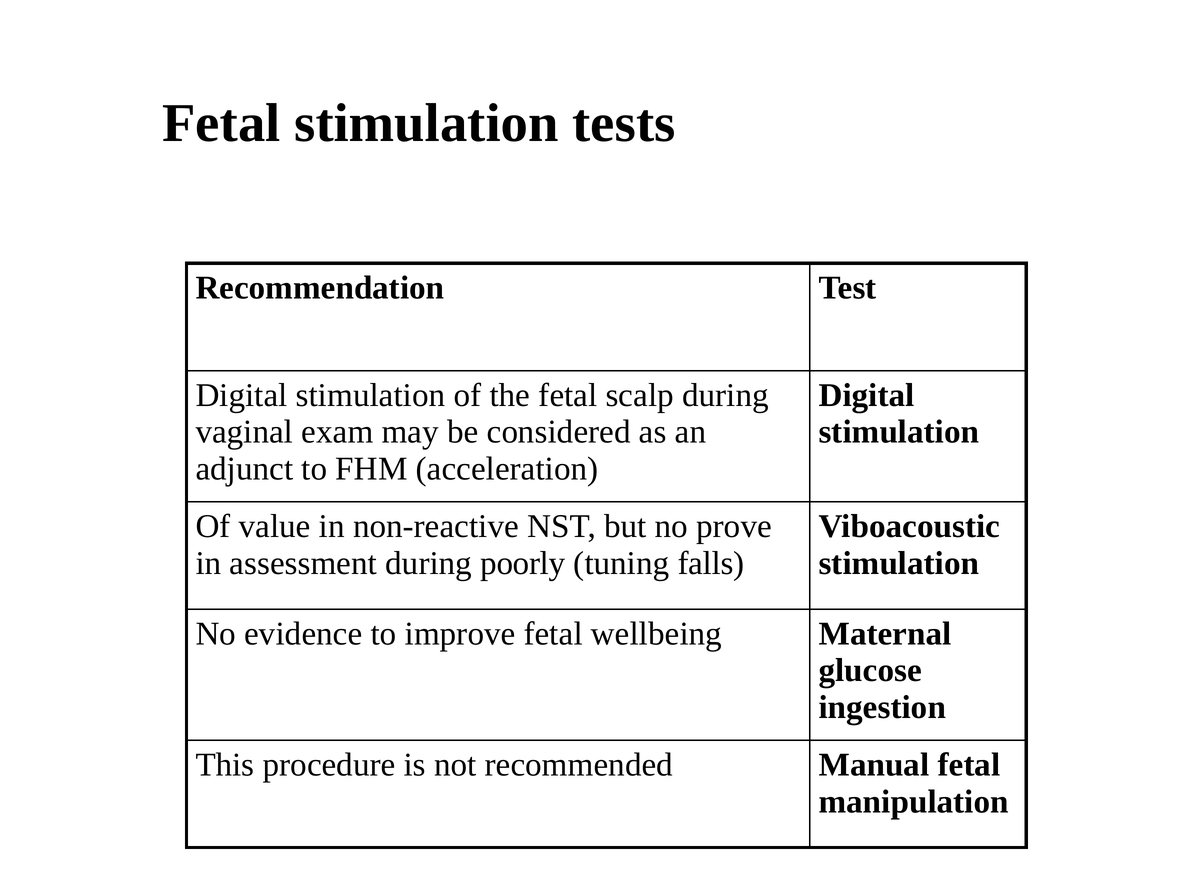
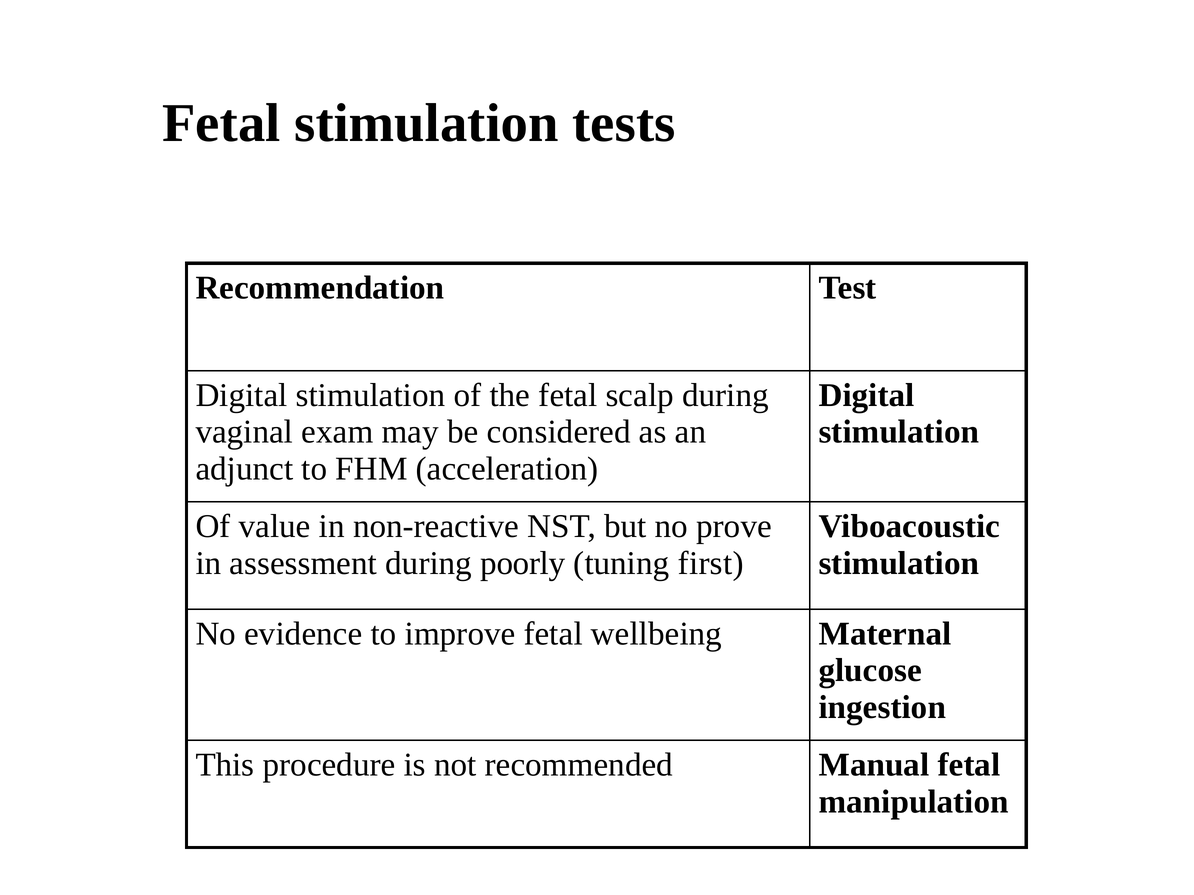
falls: falls -> first
